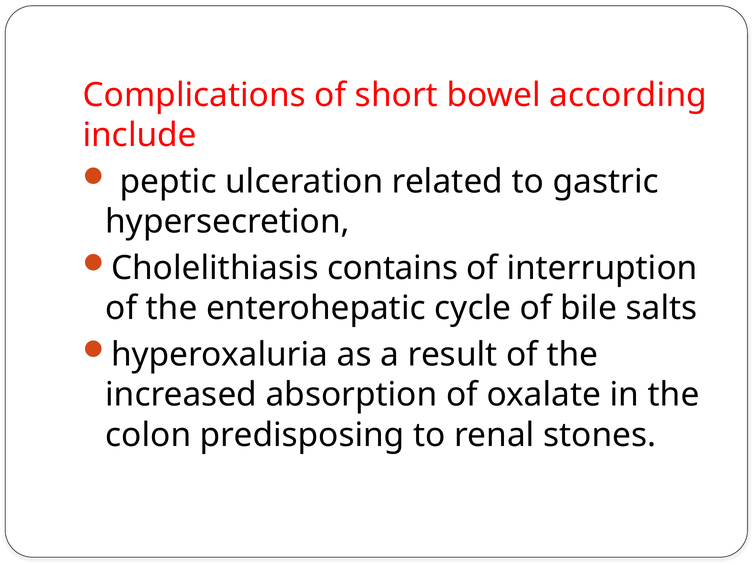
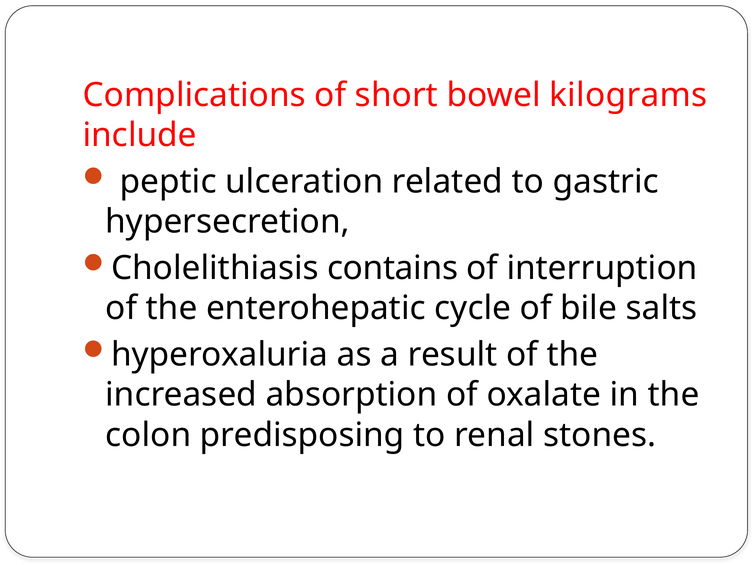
according: according -> kilograms
